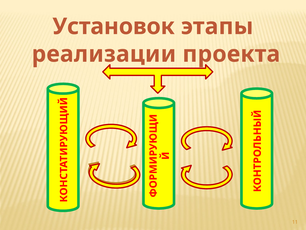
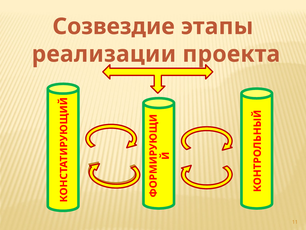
Установок: Установок -> Созвездие
